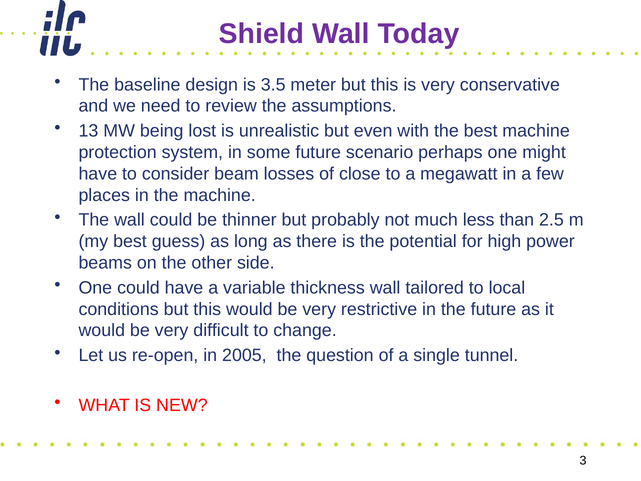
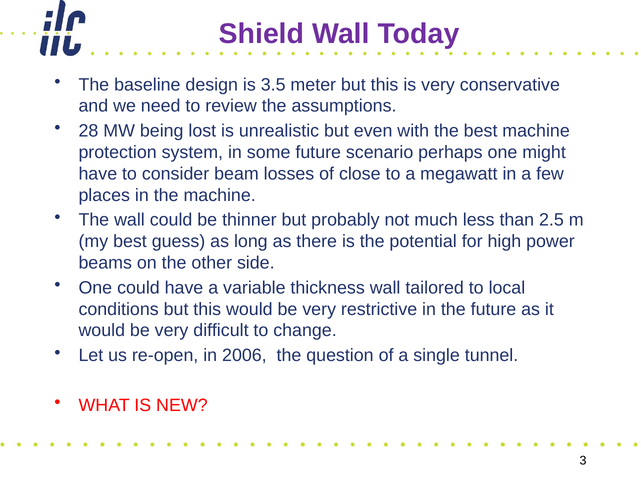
13: 13 -> 28
2005: 2005 -> 2006
